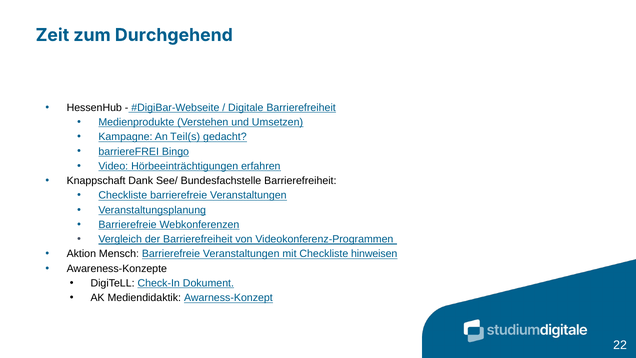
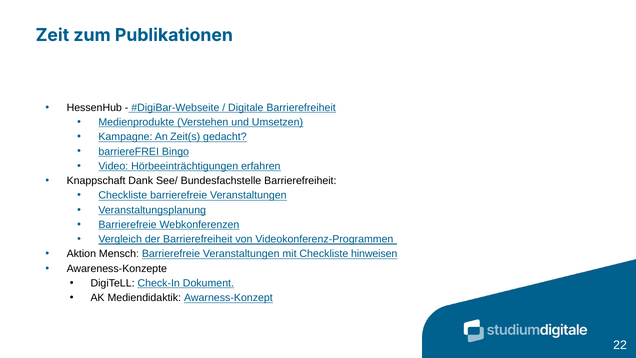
Durchgehend: Durchgehend -> Publikationen
Teil(s: Teil(s -> Zeit(s
